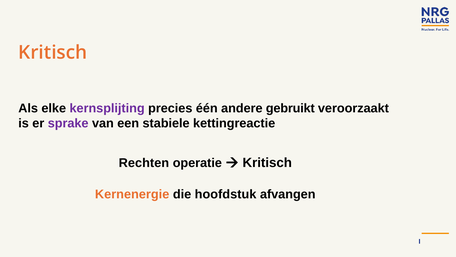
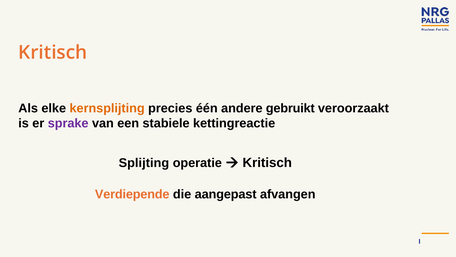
kernsplijting colour: purple -> orange
Rechten: Rechten -> Splijting
Kernenergie: Kernenergie -> Verdiepende
hoofdstuk: hoofdstuk -> aangepast
